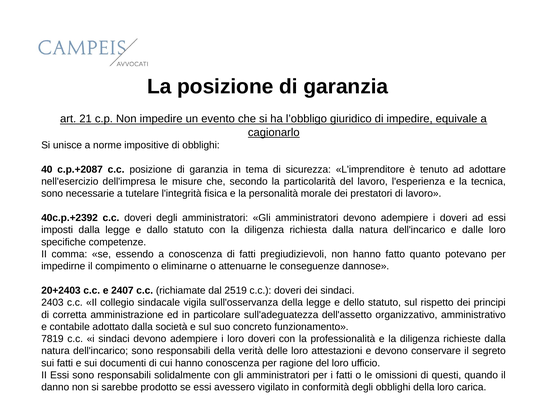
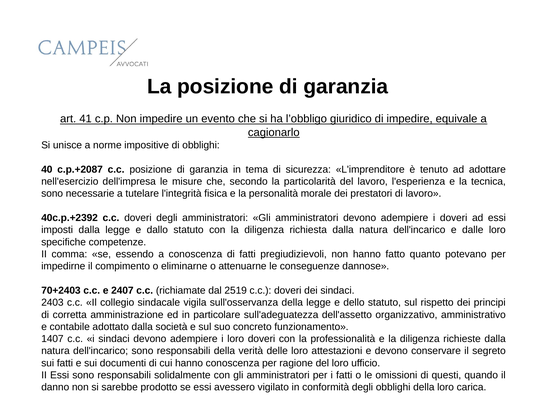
21: 21 -> 41
20+2403: 20+2403 -> 70+2403
7819: 7819 -> 1407
